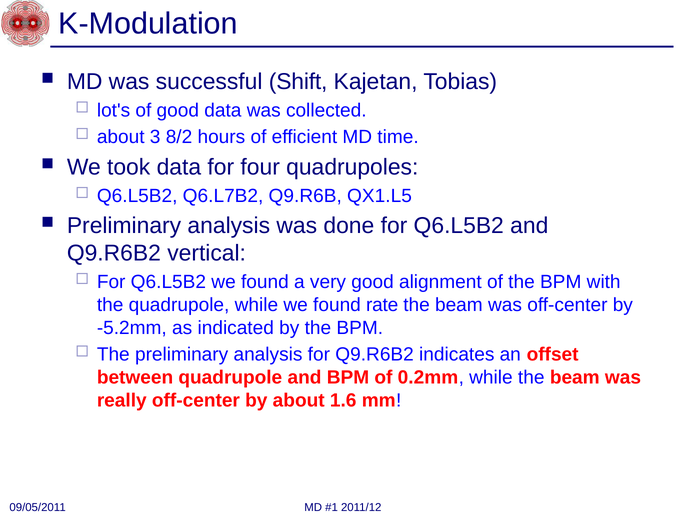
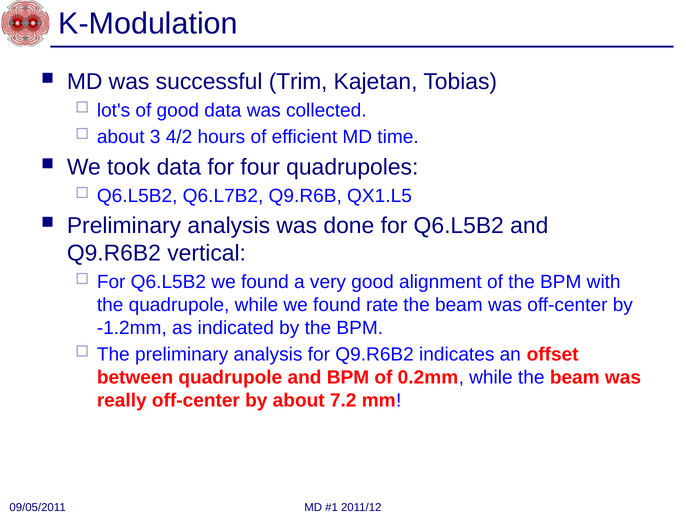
Shift: Shift -> Trim
8/2: 8/2 -> 4/2
-5.2mm: -5.2mm -> -1.2mm
1.6: 1.6 -> 7.2
